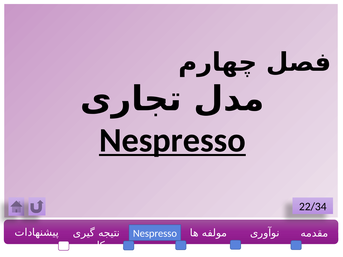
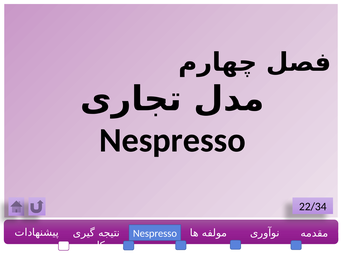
Nespresso at (172, 140) underline: present -> none
